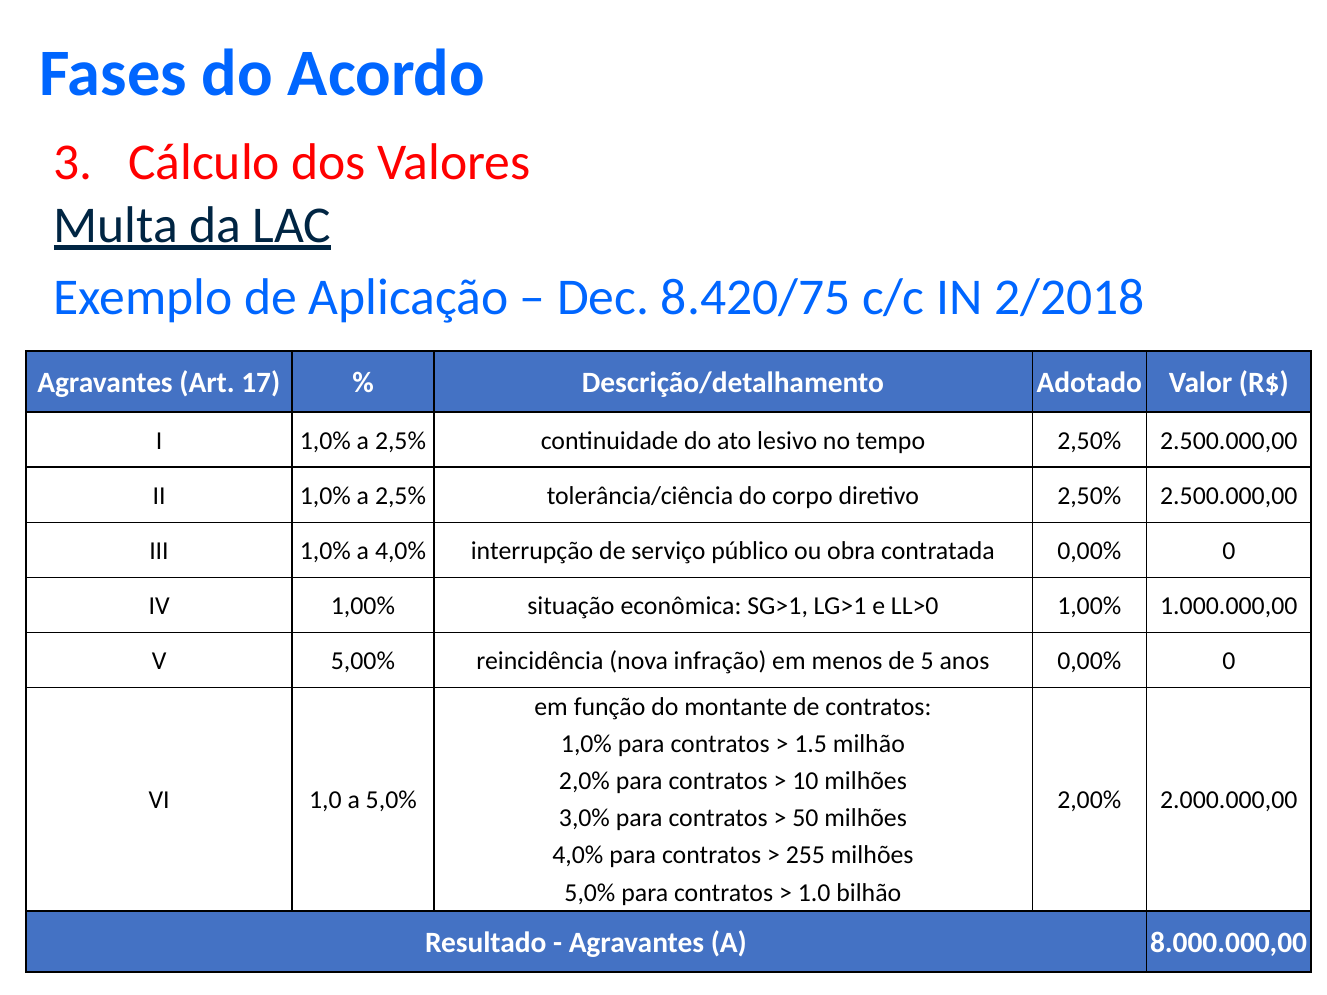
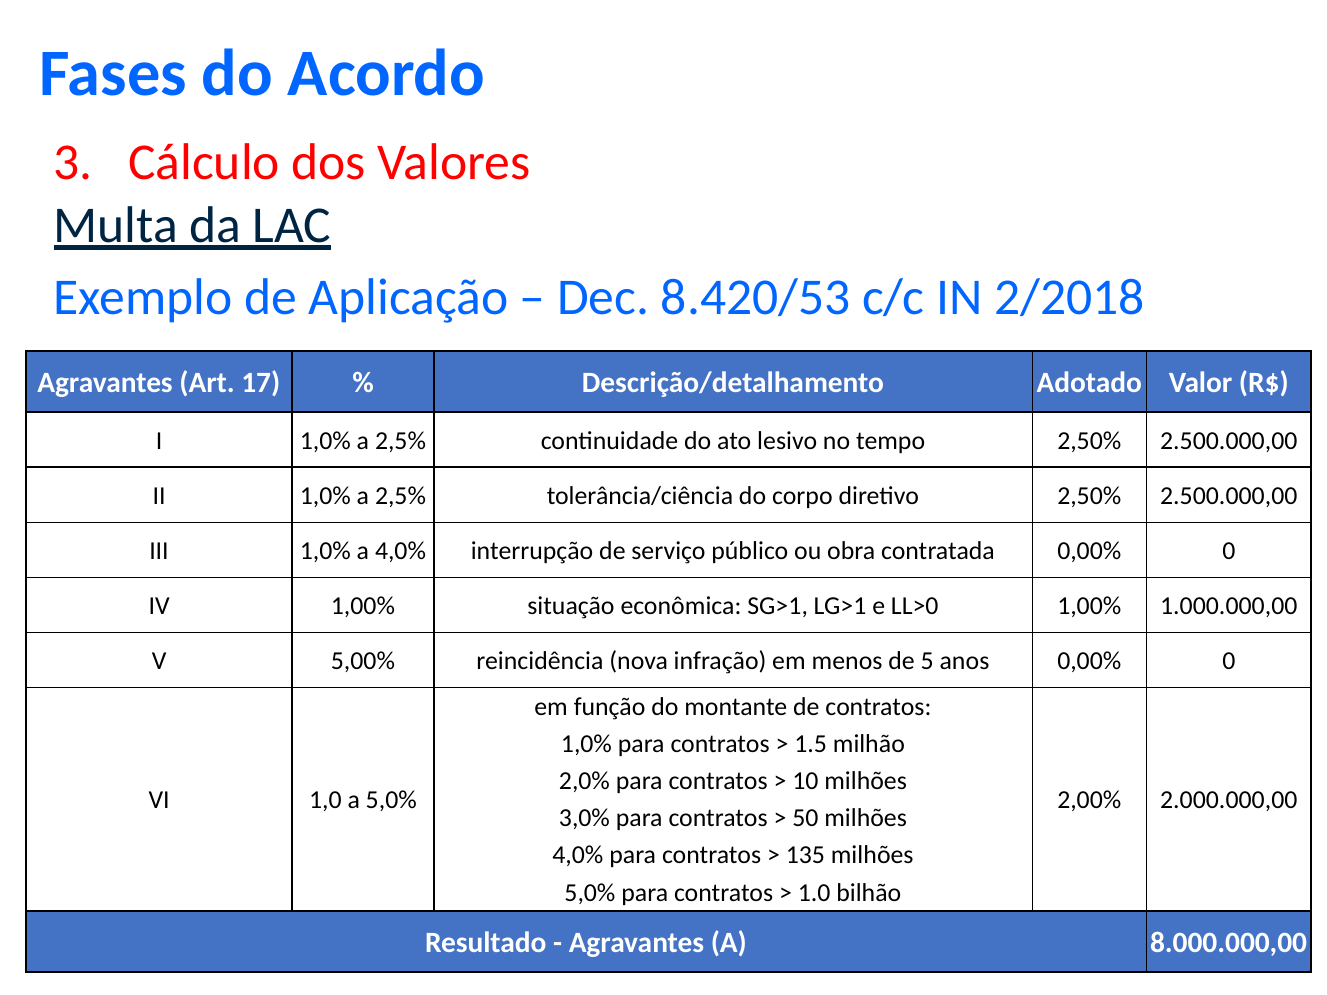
8.420/75: 8.420/75 -> 8.420/53
255: 255 -> 135
